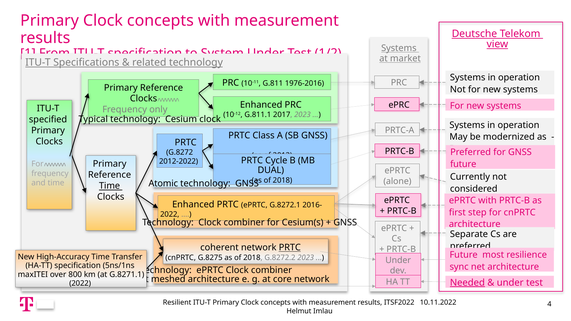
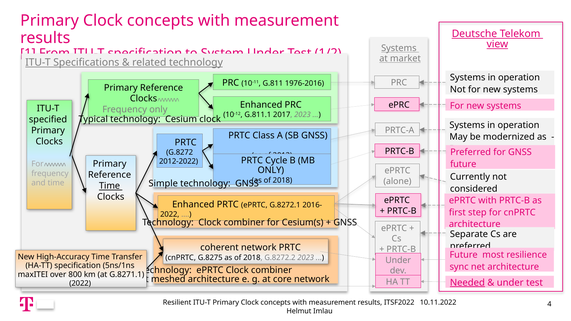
DUAL at (271, 170): DUAL -> ONLY
Atomic: Atomic -> Simple
PRTC at (290, 248) underline: present -> none
